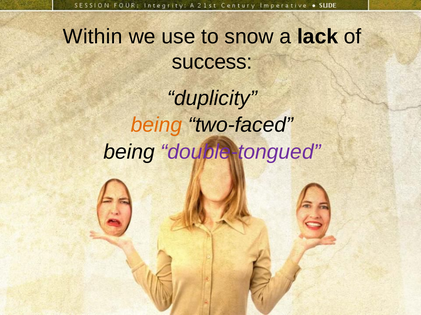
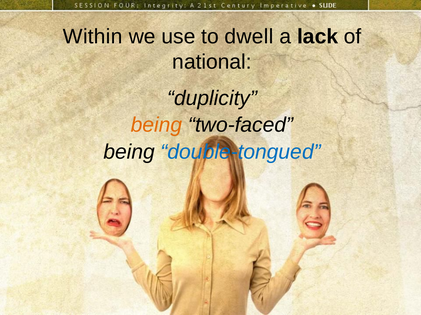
snow: snow -> dwell
success: success -> national
double-tongued colour: purple -> blue
